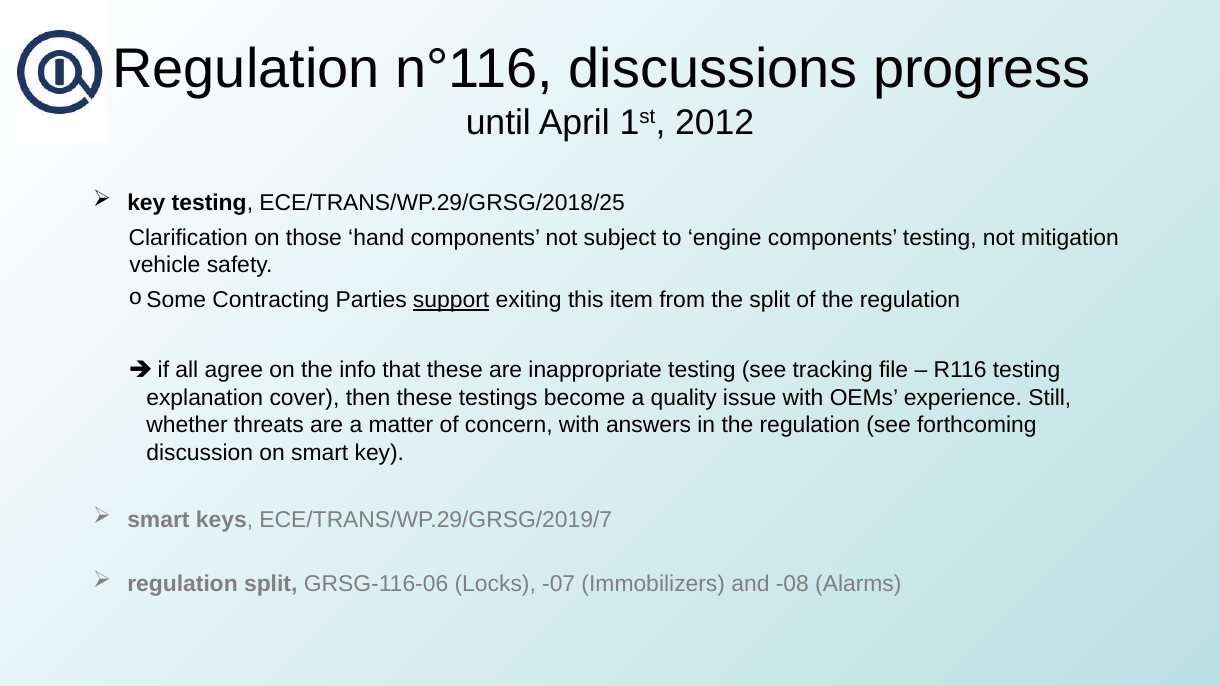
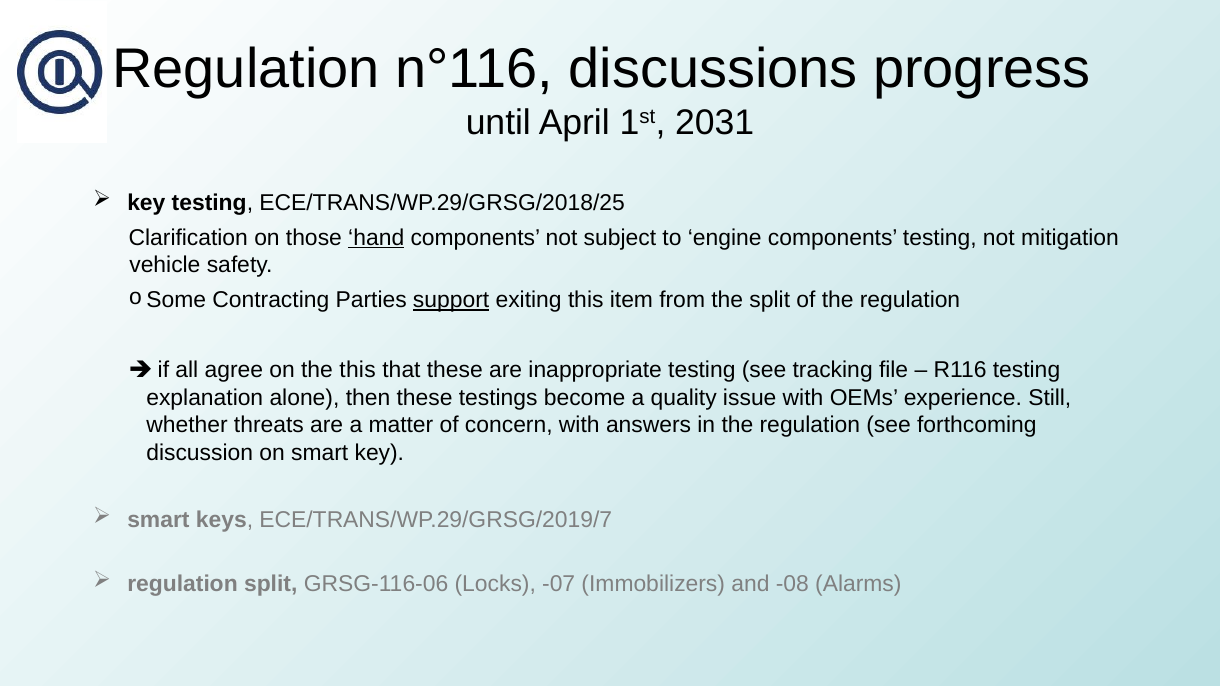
2012: 2012 -> 2031
hand underline: none -> present
the info: info -> this
cover: cover -> alone
